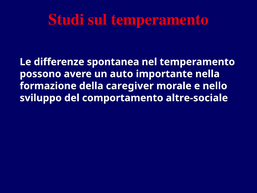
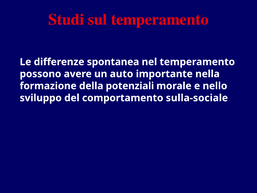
caregiver: caregiver -> potenziali
altre-sociale: altre-sociale -> sulla-sociale
